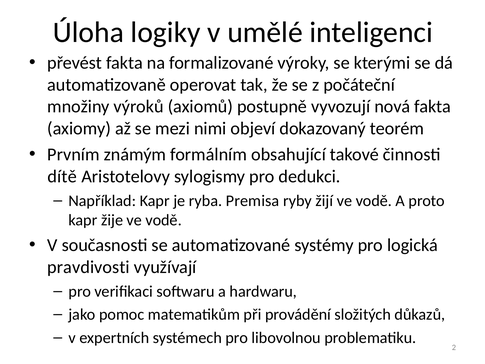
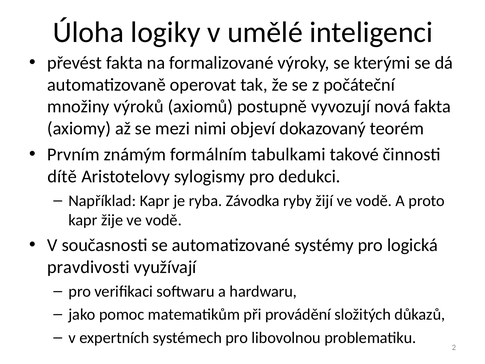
obsahující: obsahující -> tabulkami
Premisa: Premisa -> Závodka
